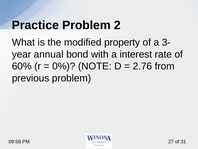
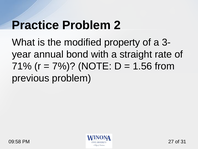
interest: interest -> straight
60%: 60% -> 71%
0%: 0% -> 7%
2.76: 2.76 -> 1.56
